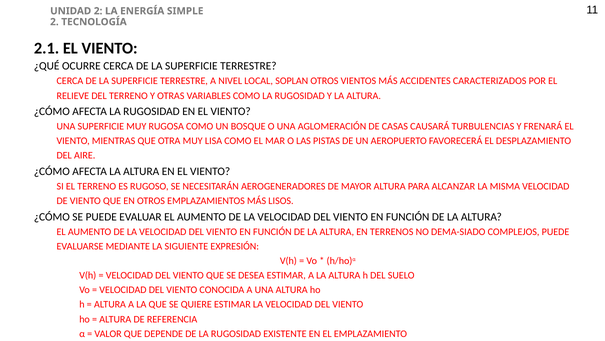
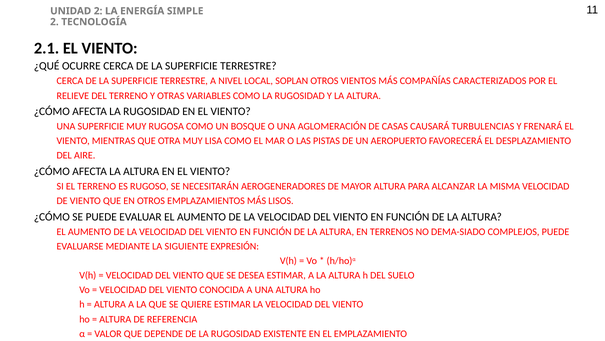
ACCIDENTES: ACCIDENTES -> COMPAÑÍAS
